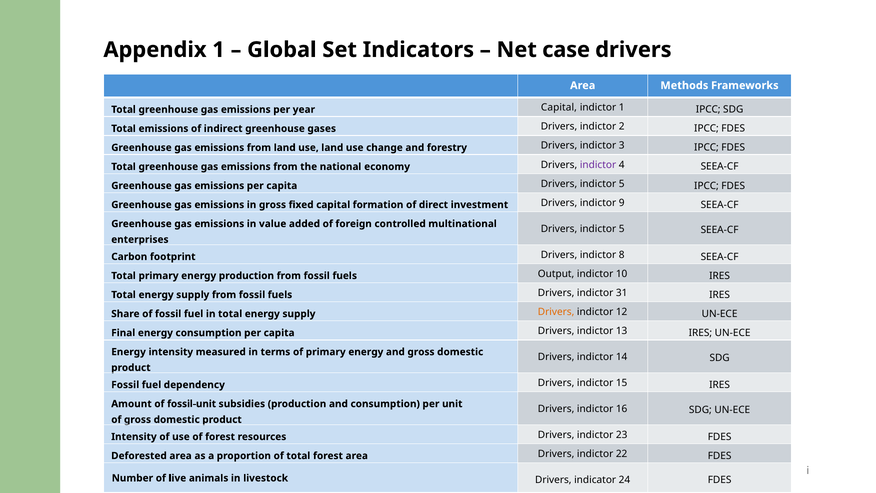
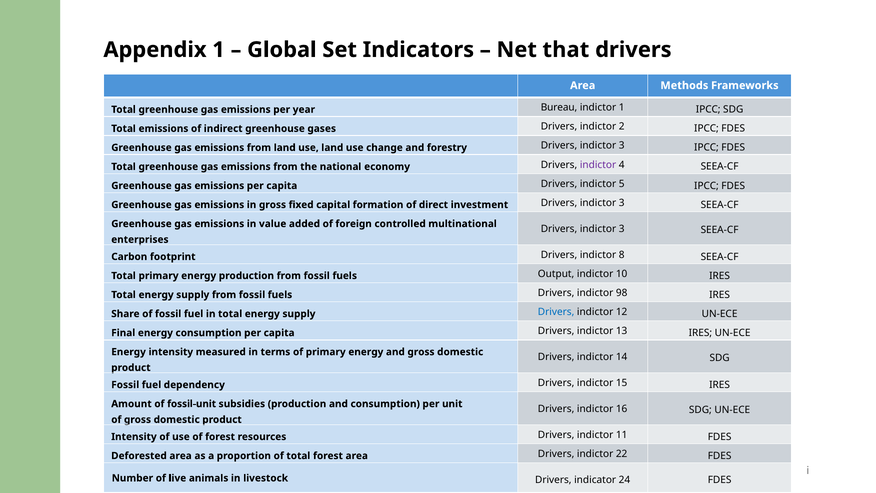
case: case -> that
Capital at (559, 108): Capital -> Bureau
9 at (622, 203): 9 -> 3
5 at (622, 229): 5 -> 3
31: 31 -> 98
Drivers at (556, 312) colour: orange -> blue
23: 23 -> 11
